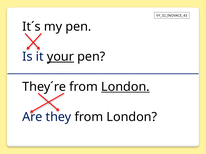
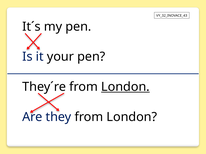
your underline: present -> none
